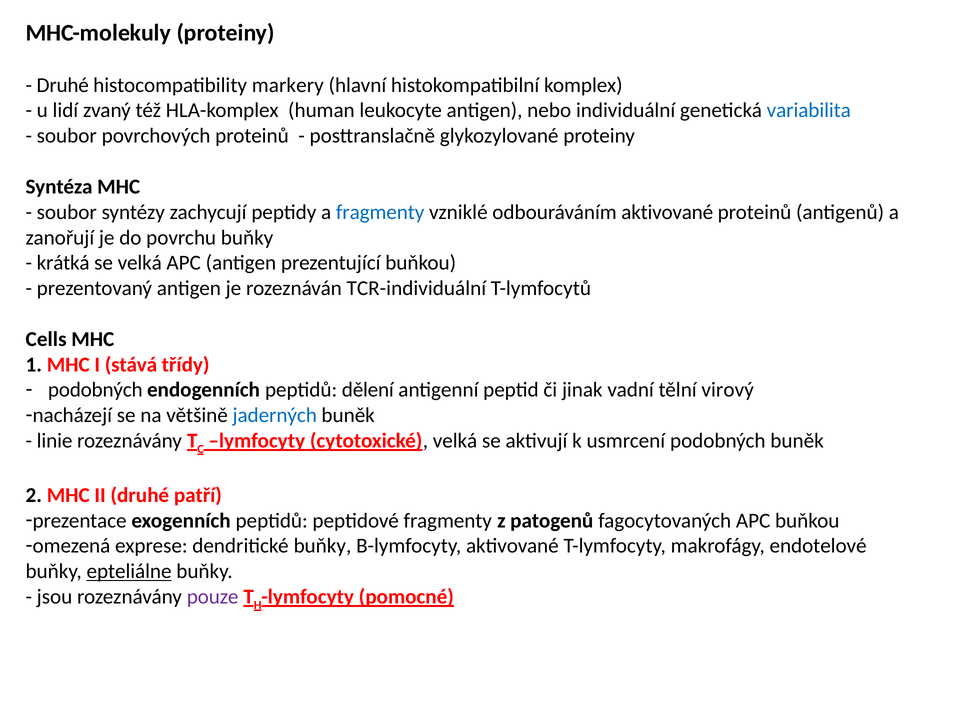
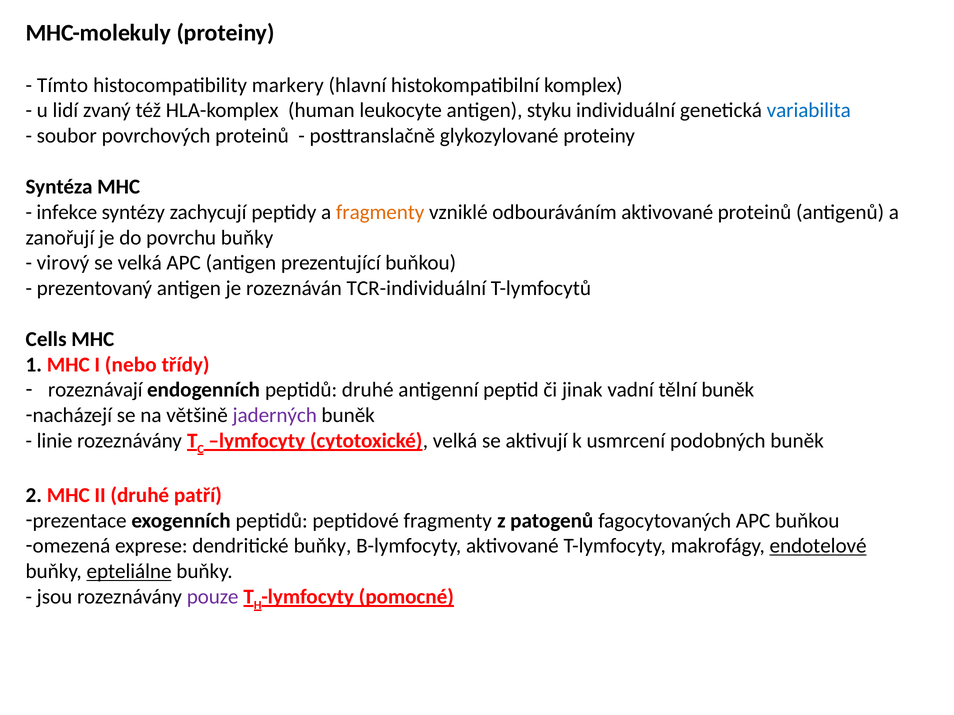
Druhé at (63, 85): Druhé -> Tímto
nebo: nebo -> styku
soubor at (67, 212): soubor -> infekce
fragmenty at (380, 212) colour: blue -> orange
krátká: krátká -> virový
stává: stává -> nebo
podobných at (95, 390): podobných -> rozeznávají
peptidů dělení: dělení -> druhé
tělní virový: virový -> buněk
jaderných colour: blue -> purple
endotelové underline: none -> present
